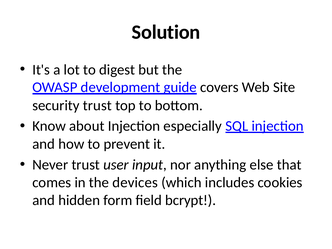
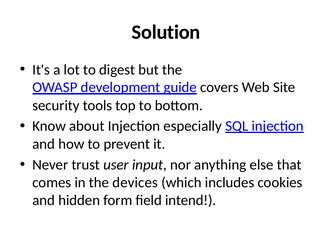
security trust: trust -> tools
bcrypt: bcrypt -> intend
